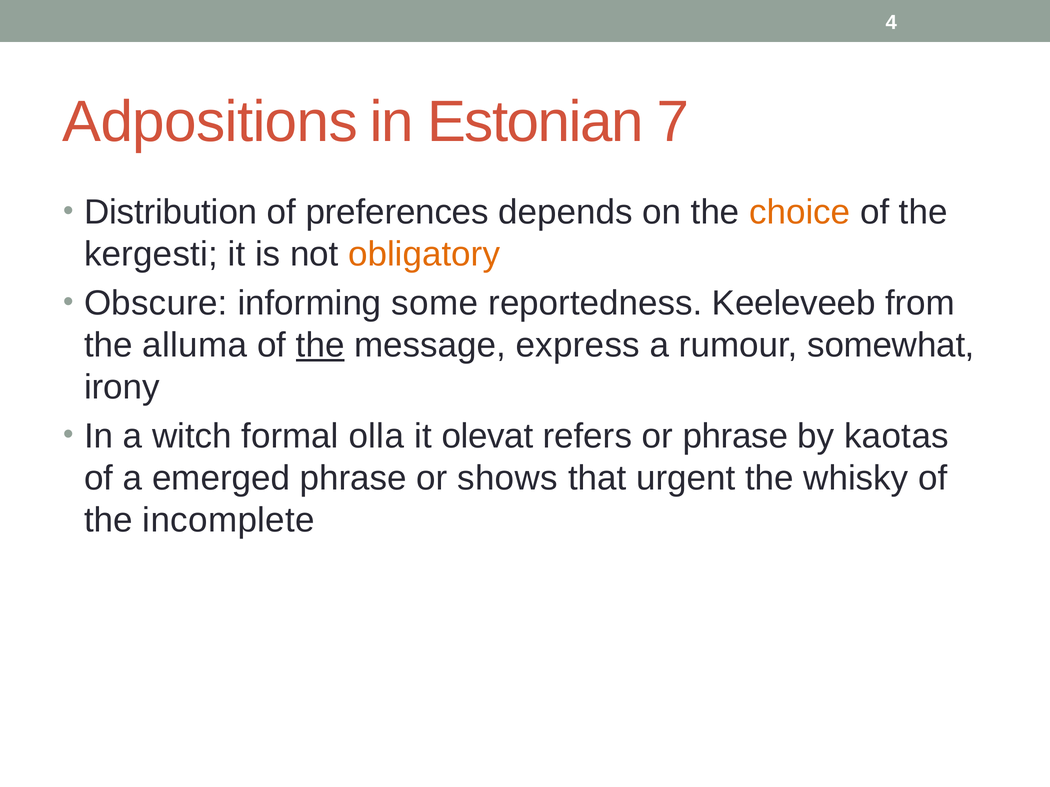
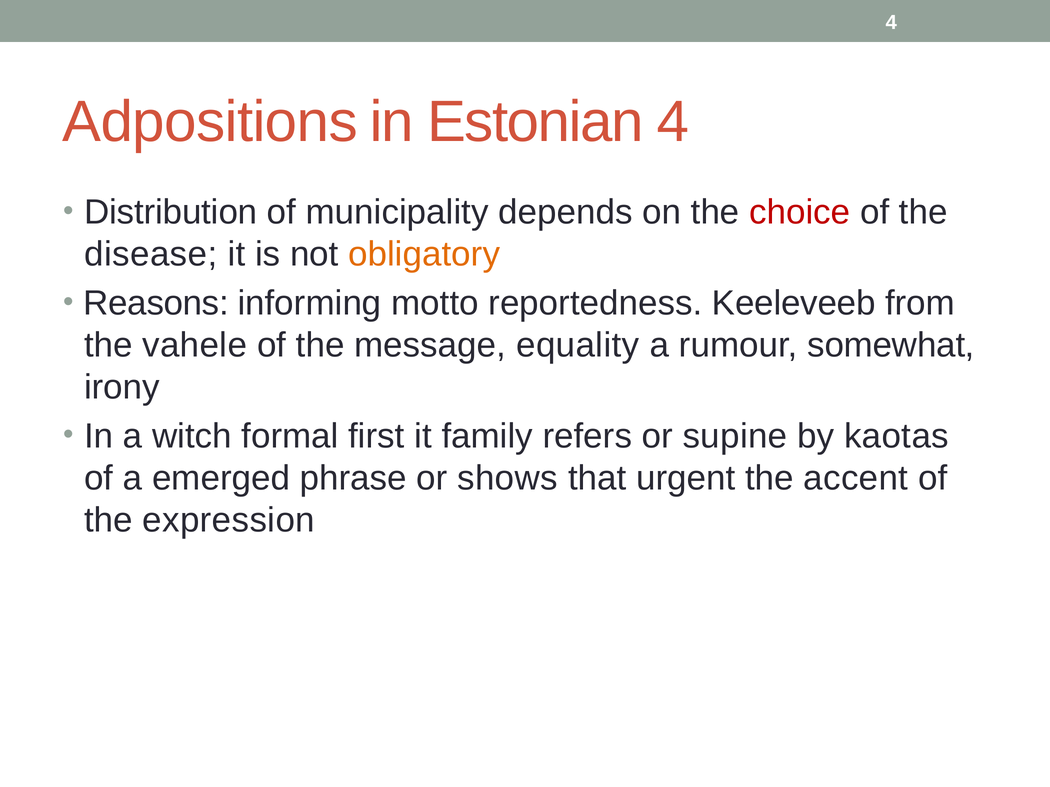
Estonian 7: 7 -> 4
preferences: preferences -> municipality
choice colour: orange -> red
kergesti: kergesti -> disease
Obscure: Obscure -> Reasons
some: some -> motto
alluma: alluma -> vahele
the at (320, 345) underline: present -> none
express: express -> equality
olla: olla -> first
olevat: olevat -> family
or phrase: phrase -> supine
whisky: whisky -> accent
incomplete: incomplete -> expression
